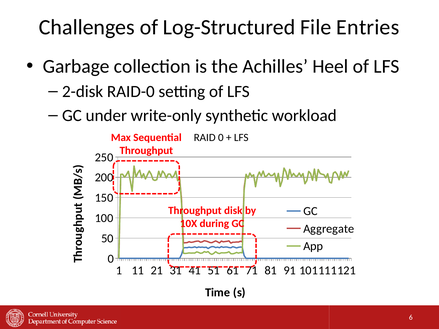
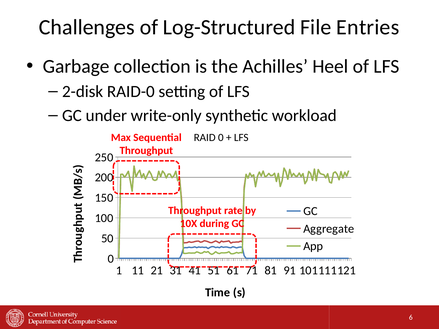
disk: disk -> rate
